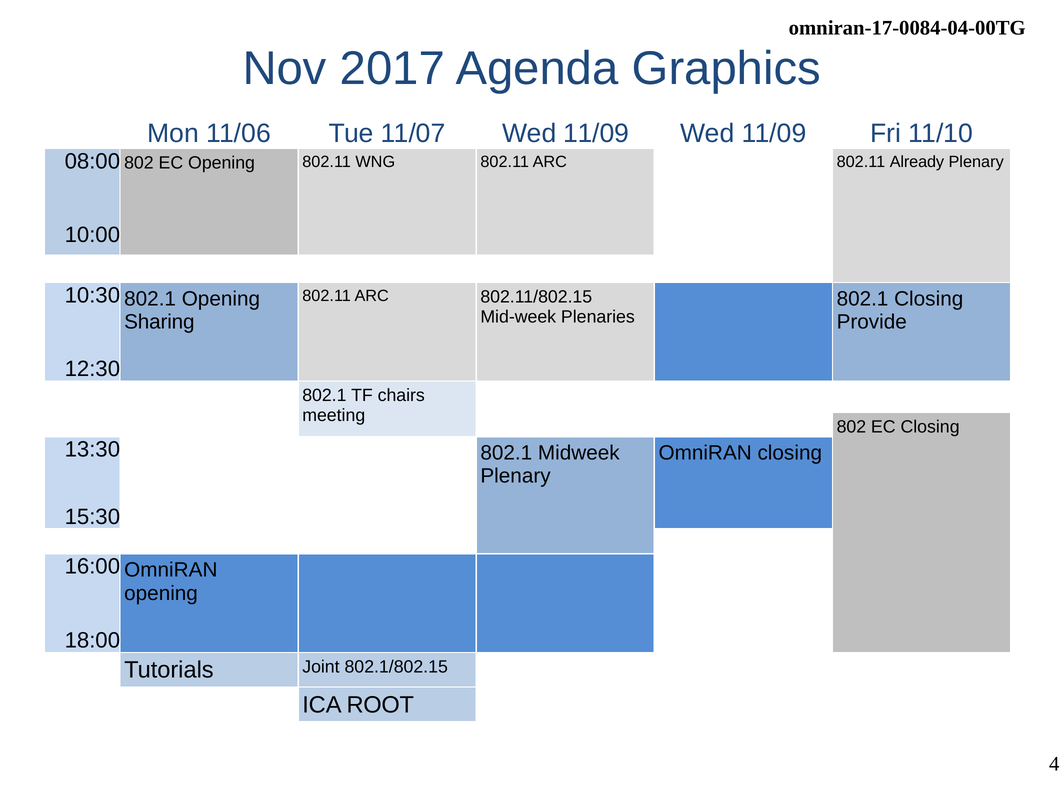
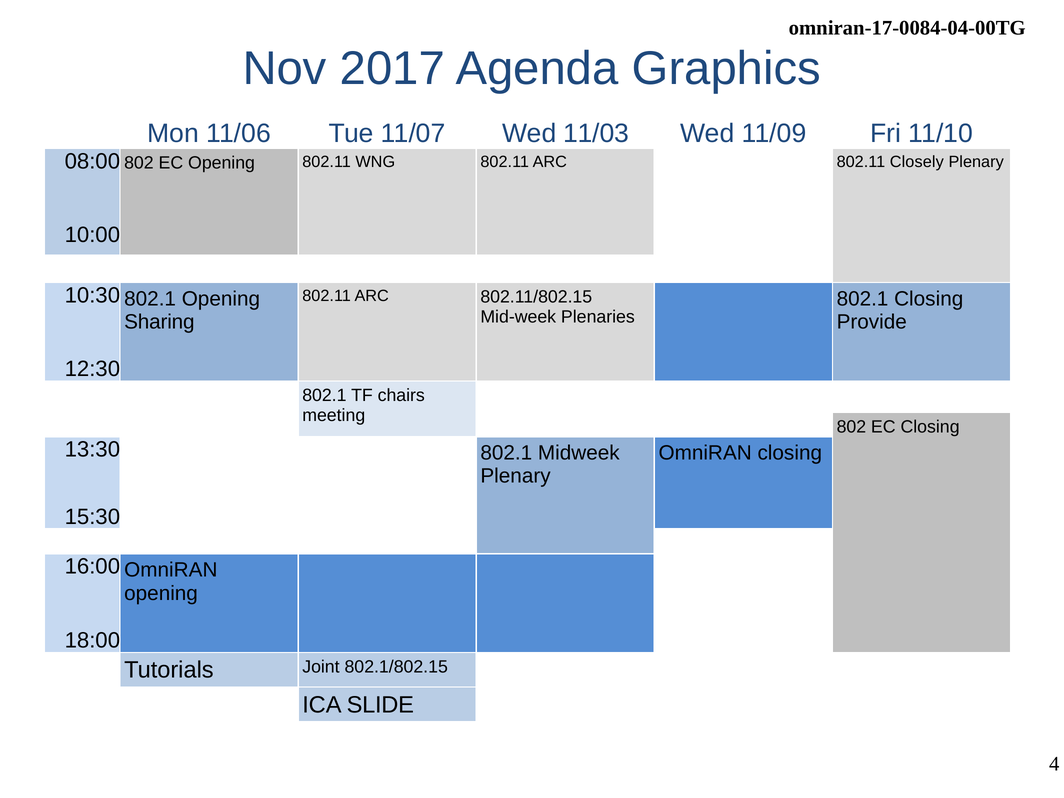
11/07 Wed 11/09: 11/09 -> 11/03
Already: Already -> Closely
ROOT: ROOT -> SLIDE
